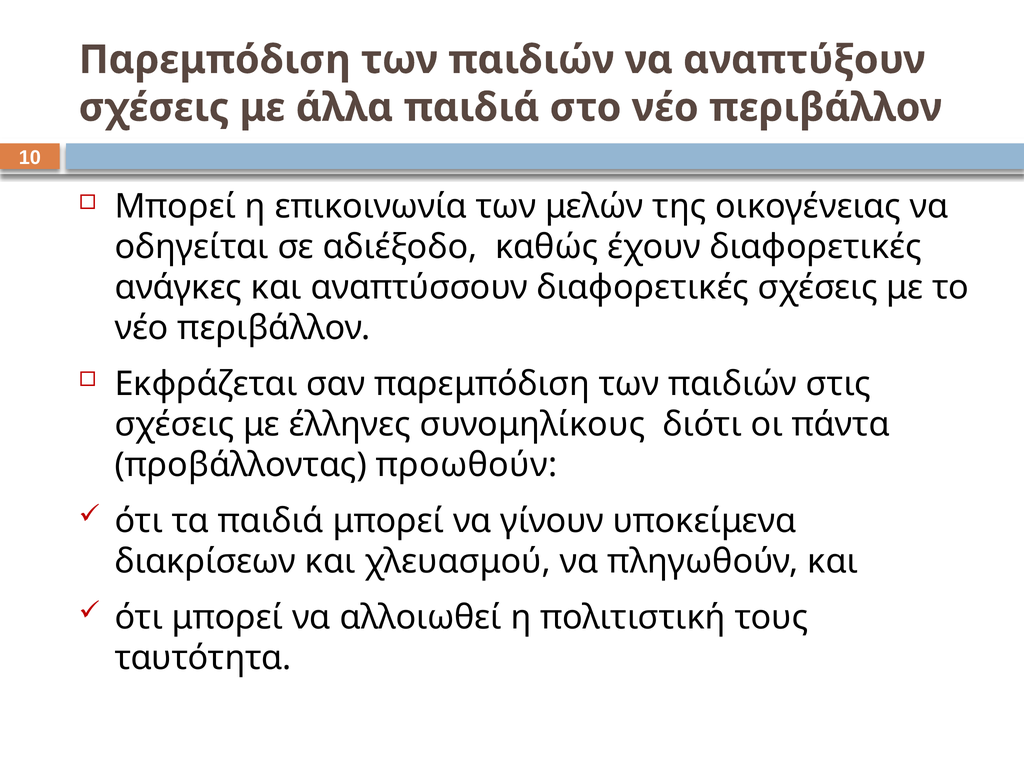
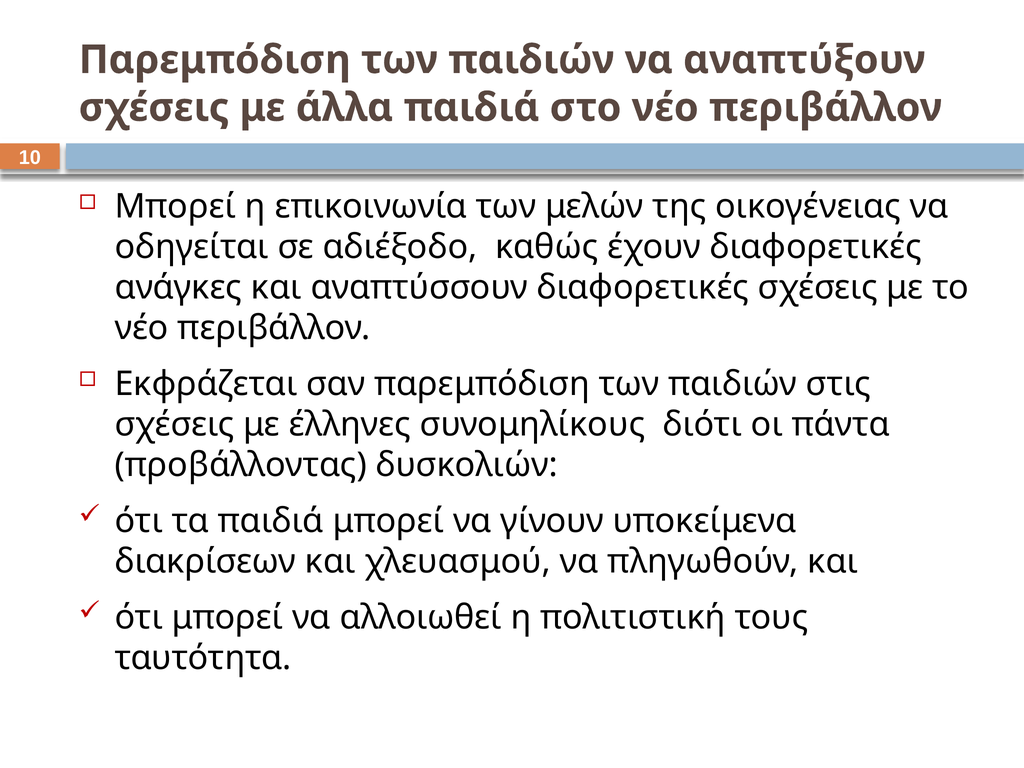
προωθούν: προωθούν -> δυσκολιών
